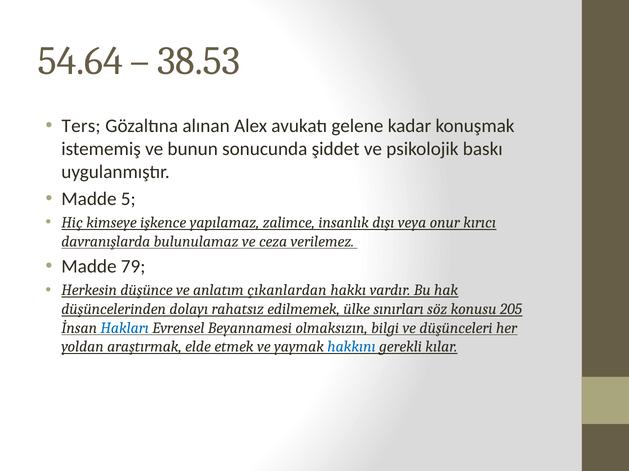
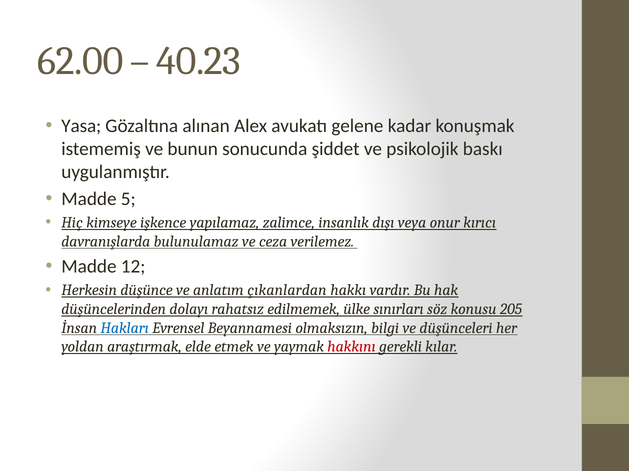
54.64: 54.64 -> 62.00
38.53: 38.53 -> 40.23
Ters: Ters -> Yasa
79: 79 -> 12
hakkını colour: blue -> red
